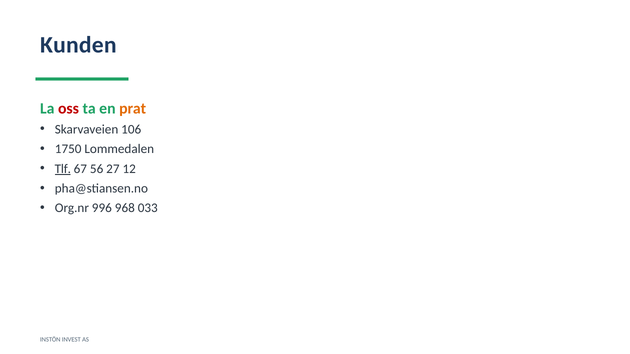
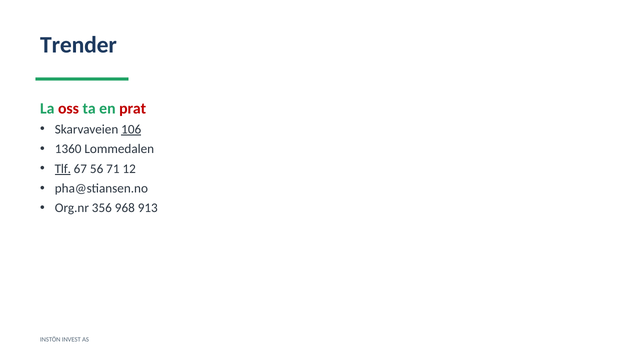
Kunden: Kunden -> Trender
prat colour: orange -> red
106 underline: none -> present
1750: 1750 -> 1360
27: 27 -> 71
996: 996 -> 356
033: 033 -> 913
